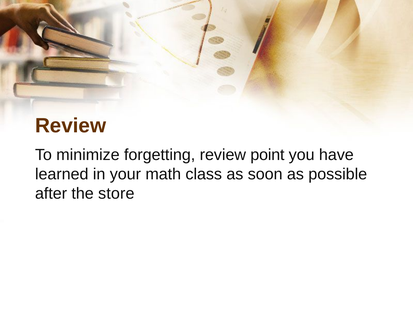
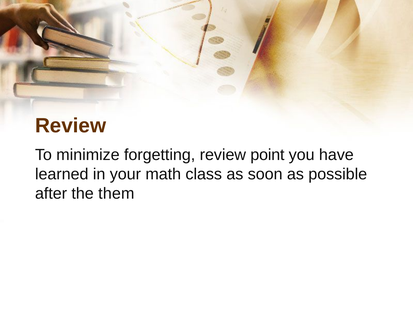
store: store -> them
